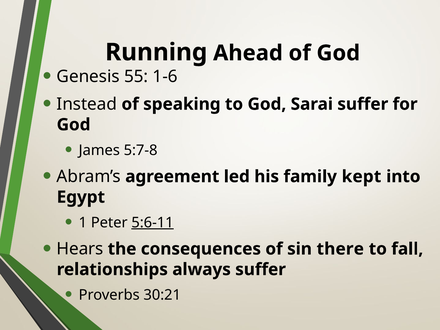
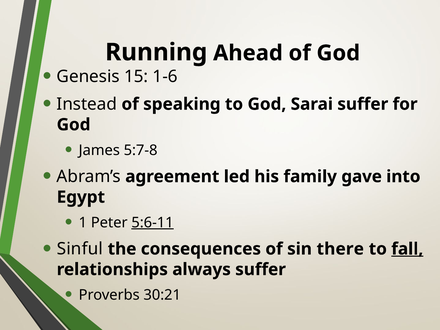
55: 55 -> 15
kept: kept -> gave
Hears: Hears -> Sinful
fall underline: none -> present
